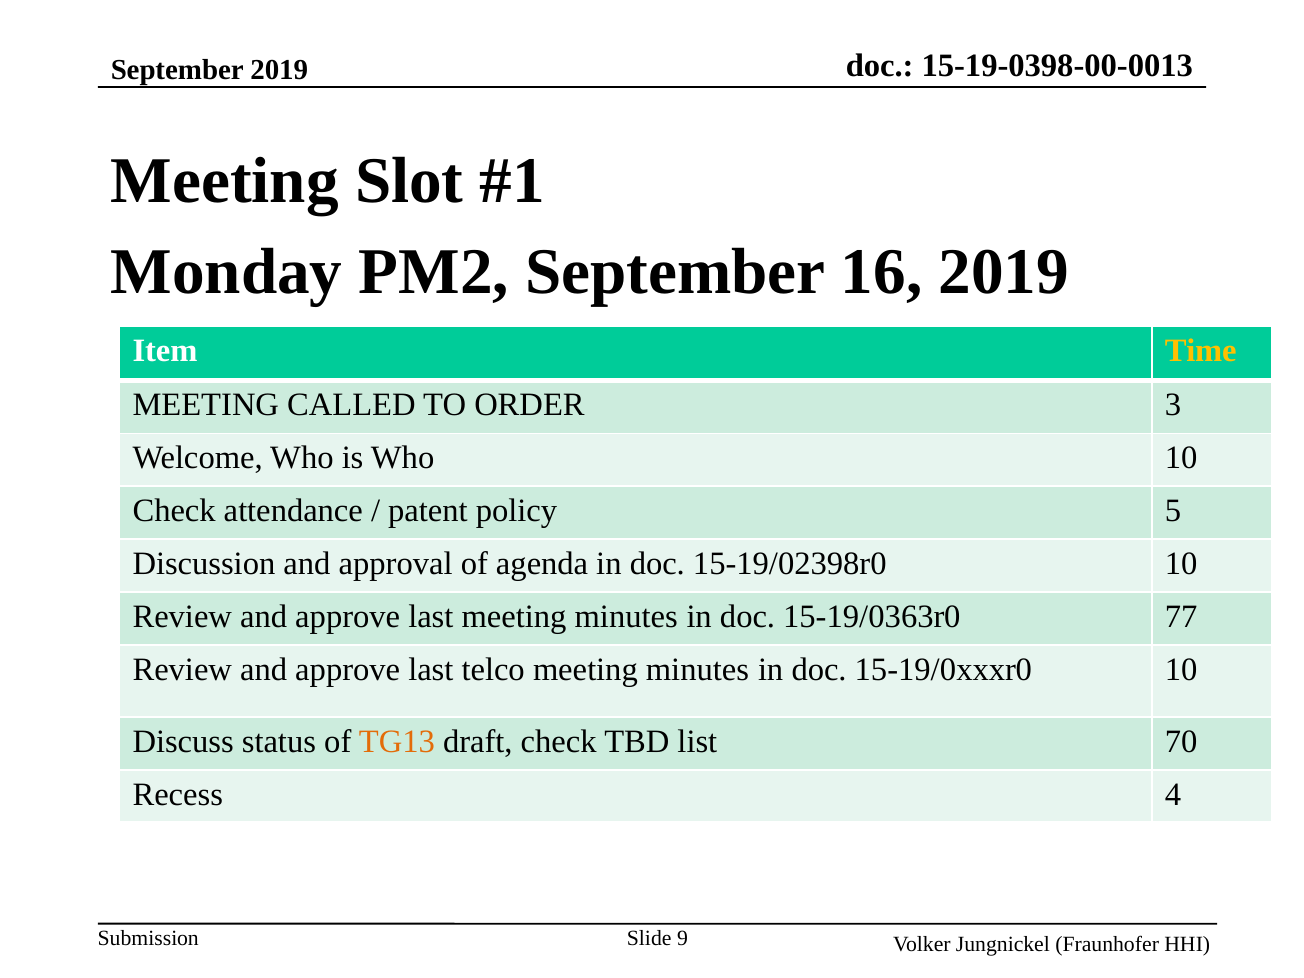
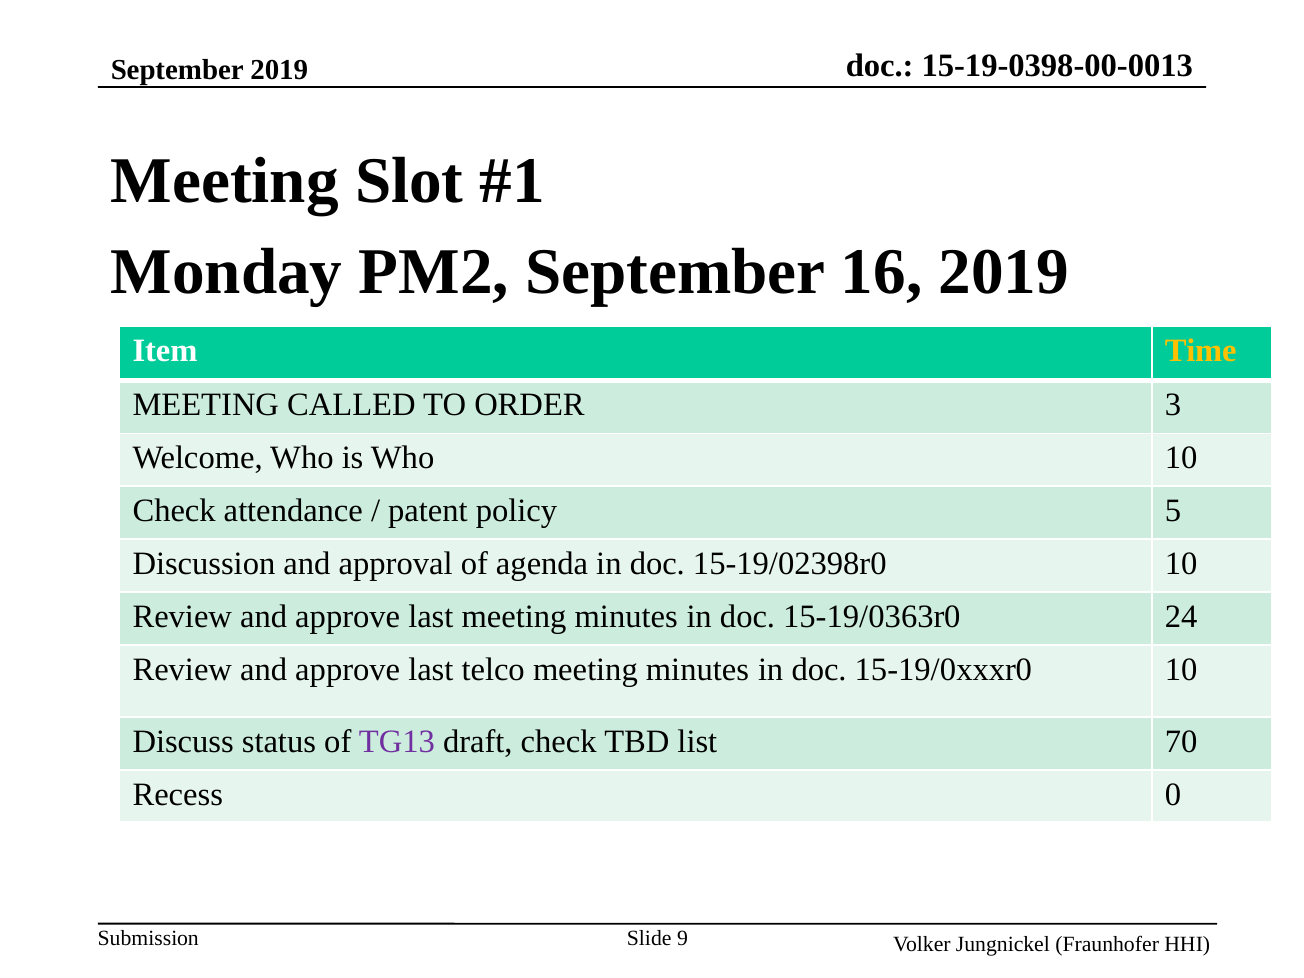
77: 77 -> 24
TG13 colour: orange -> purple
4: 4 -> 0
